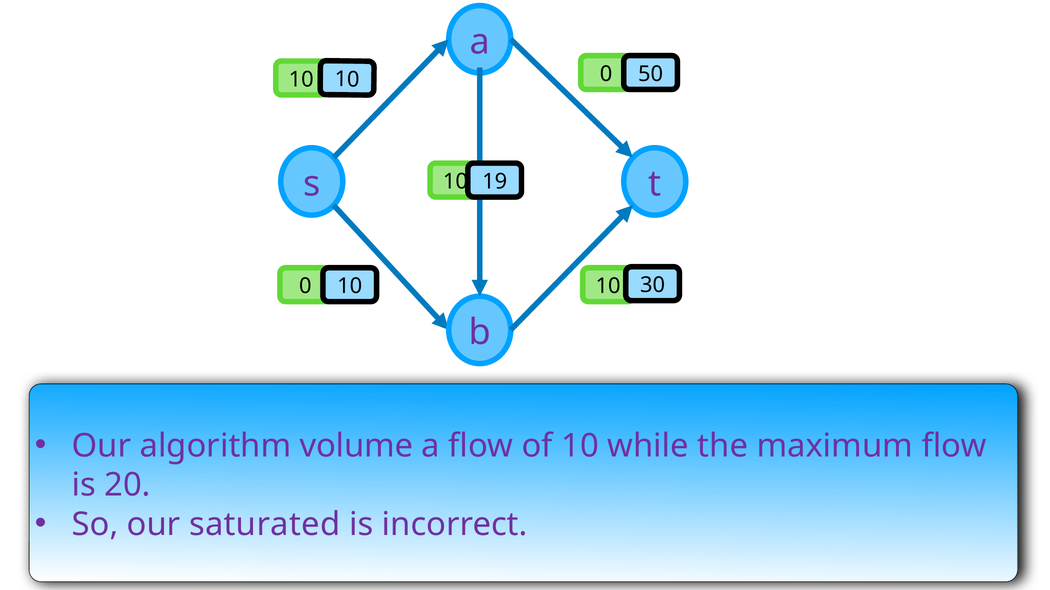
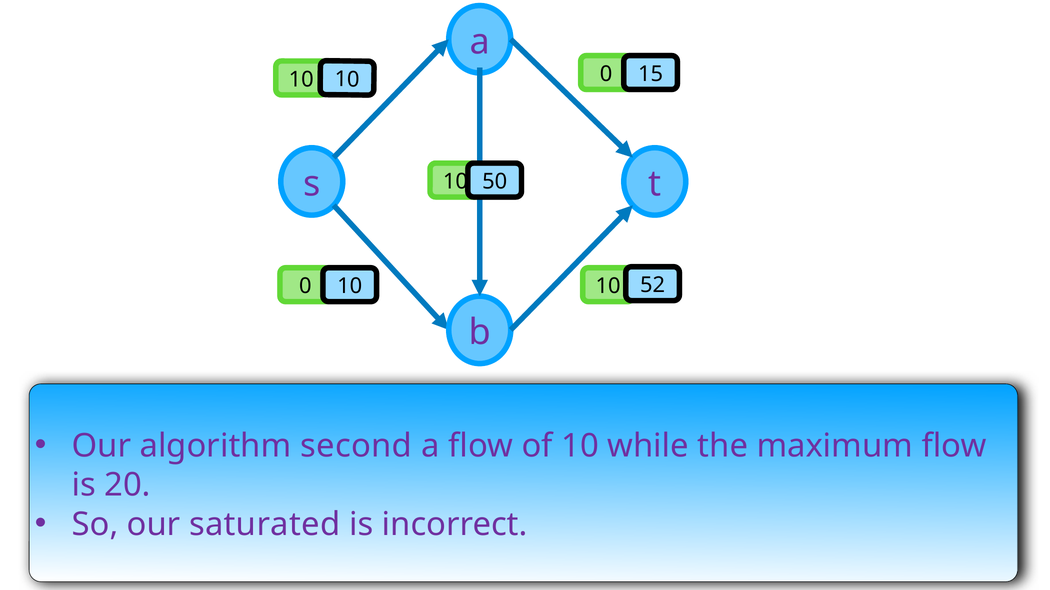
50: 50 -> 15
19: 19 -> 50
30: 30 -> 52
volume: volume -> second
